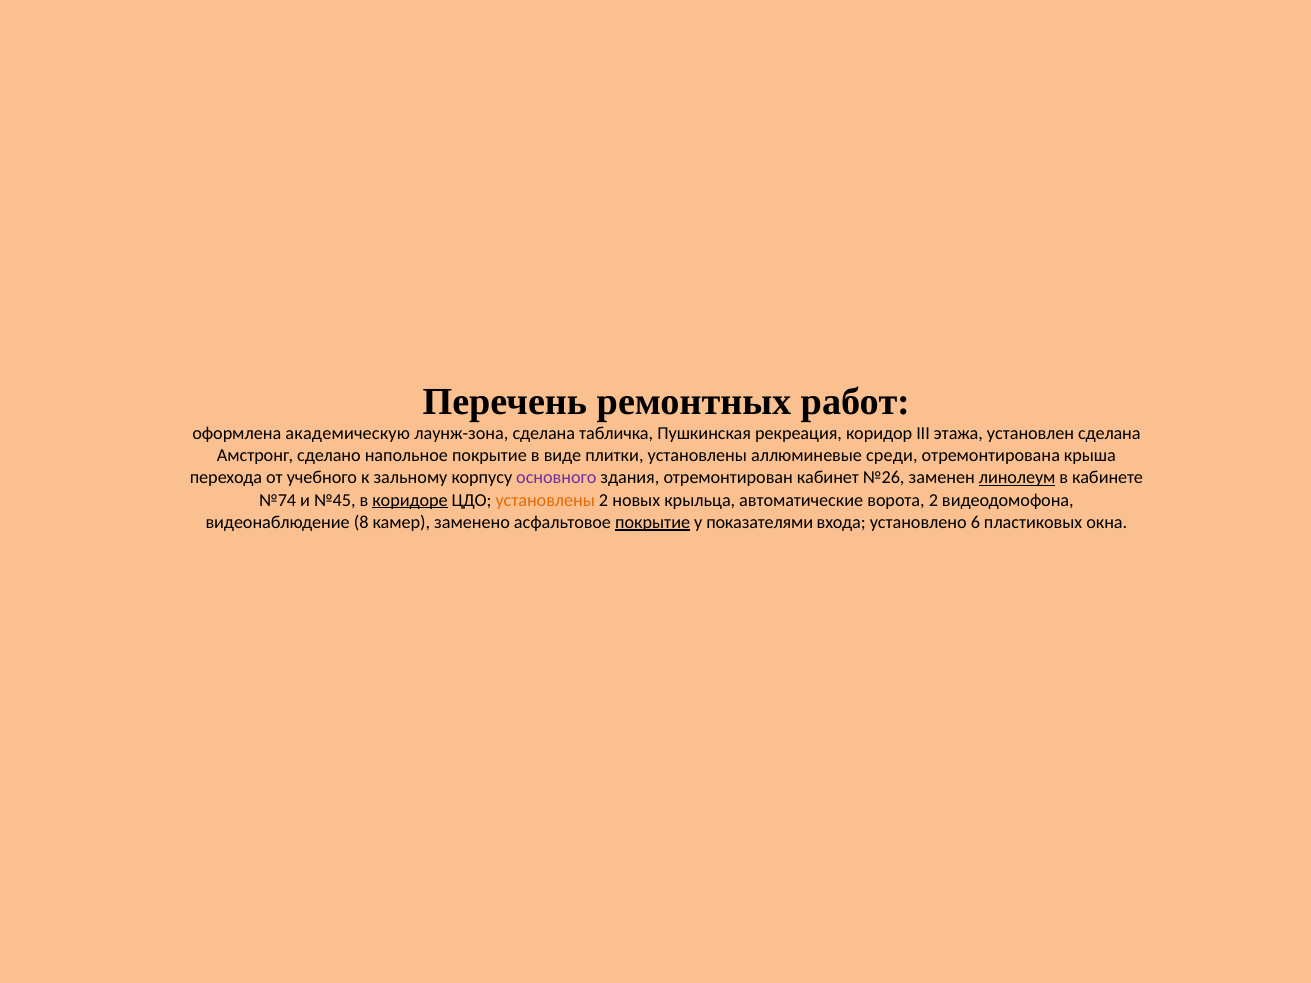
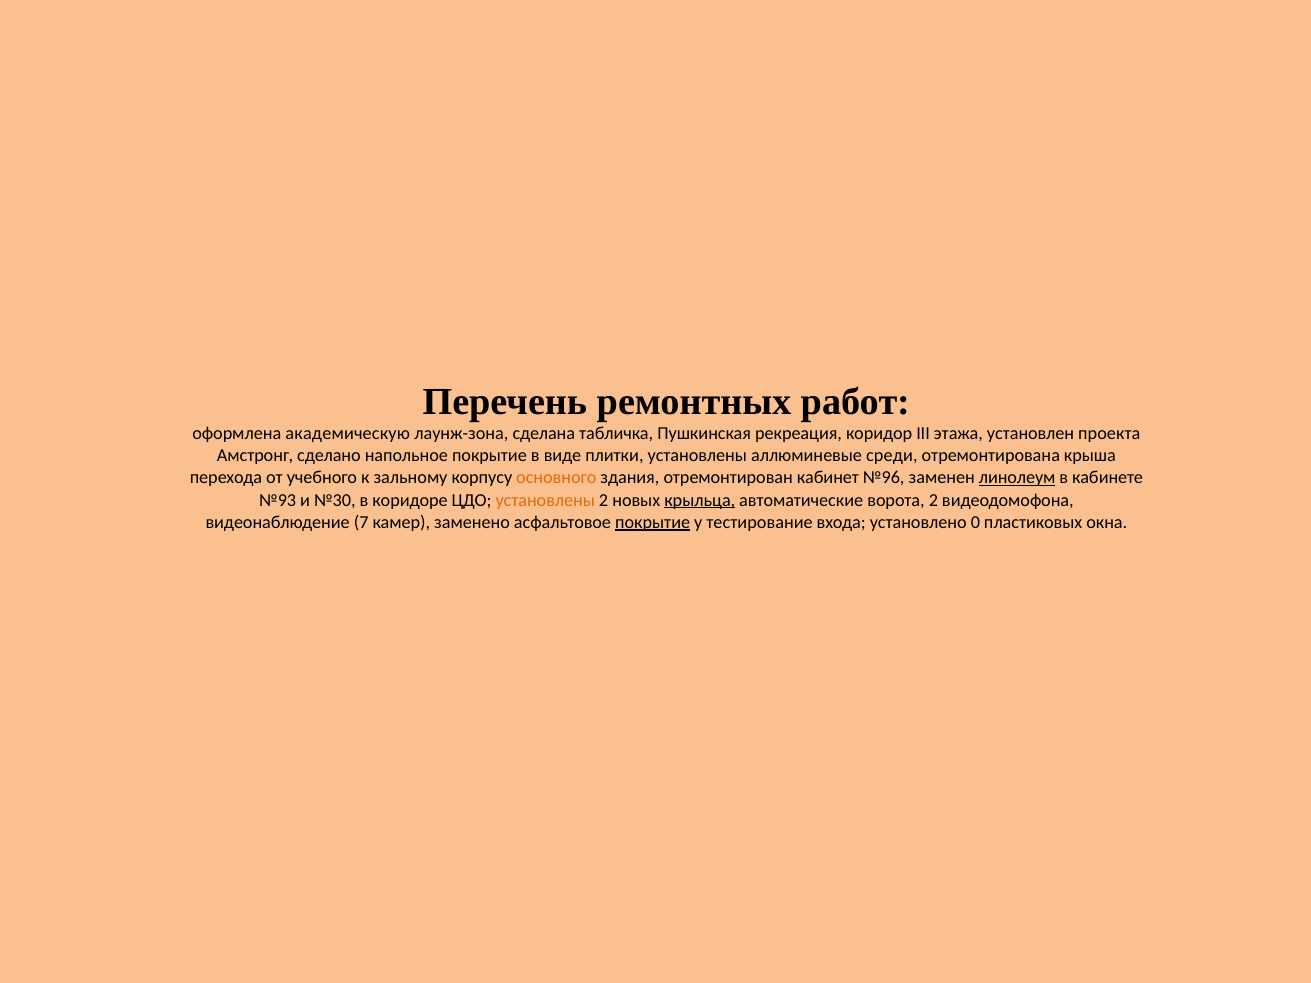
установлен сделана: сделана -> проекта
основного colour: purple -> orange
№26: №26 -> №96
№74: №74 -> №93
№45: №45 -> №30
коридоре underline: present -> none
крыльца underline: none -> present
8: 8 -> 7
показателями: показателями -> тестирование
6: 6 -> 0
